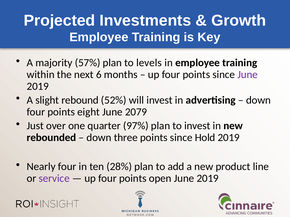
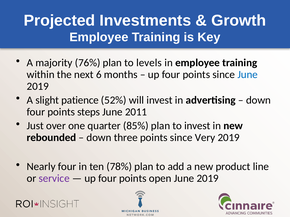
57%: 57% -> 76%
June at (248, 75) colour: purple -> blue
rebound: rebound -> patience
eight: eight -> steps
2079: 2079 -> 2011
97%: 97% -> 85%
Hold: Hold -> Very
28%: 28% -> 78%
